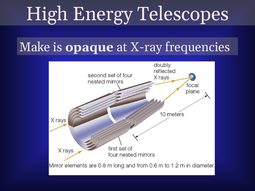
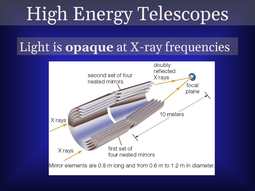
Make: Make -> Light
